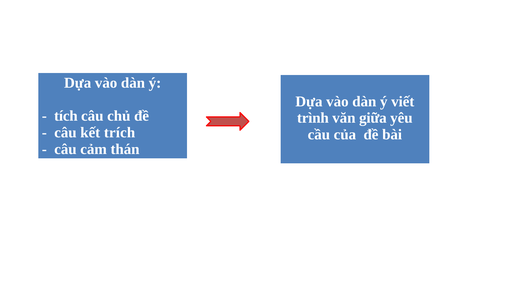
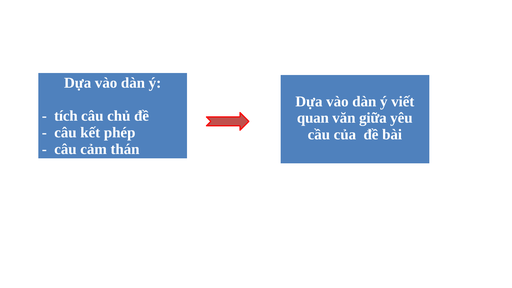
trình: trình -> quan
trích: trích -> phép
